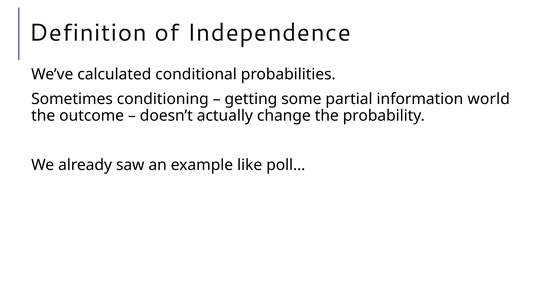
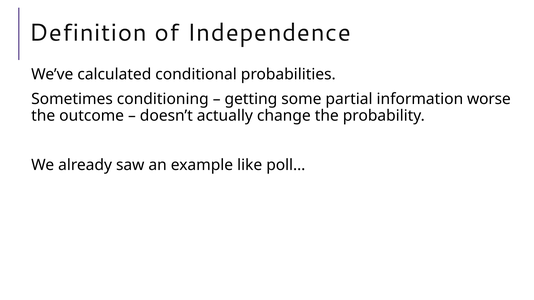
world: world -> worse
